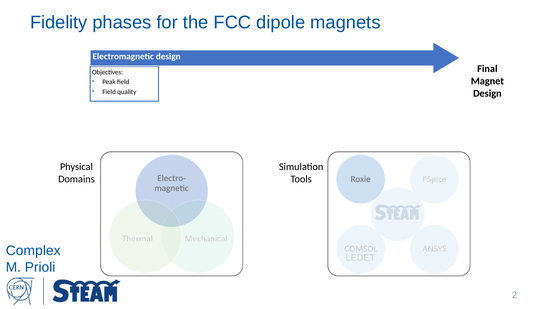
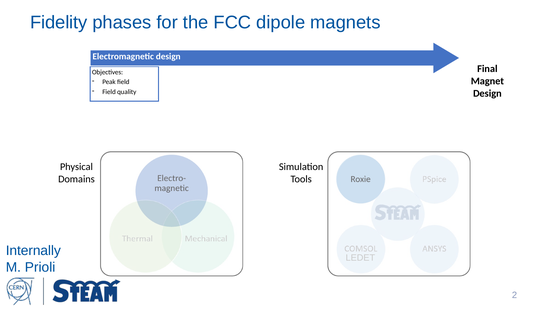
Complex: Complex -> Internally
